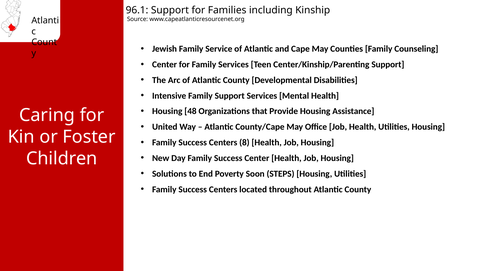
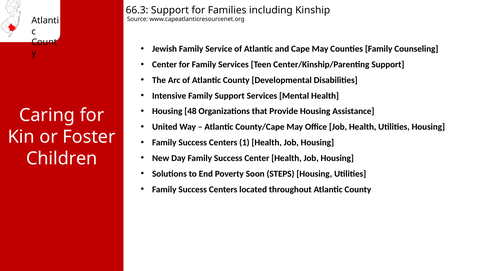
96.1: 96.1 -> 66.3
8: 8 -> 1
